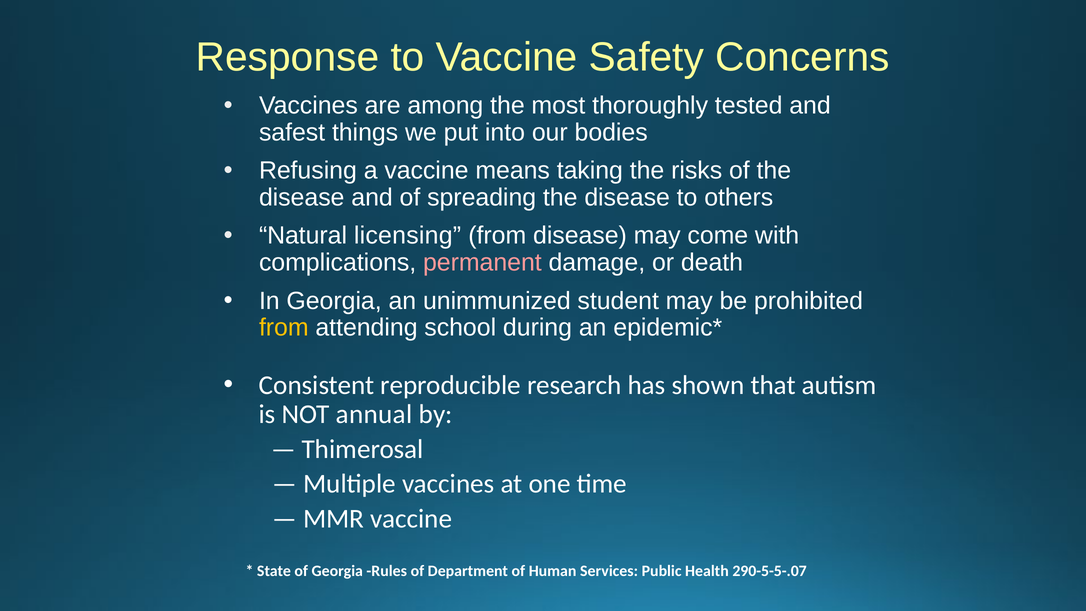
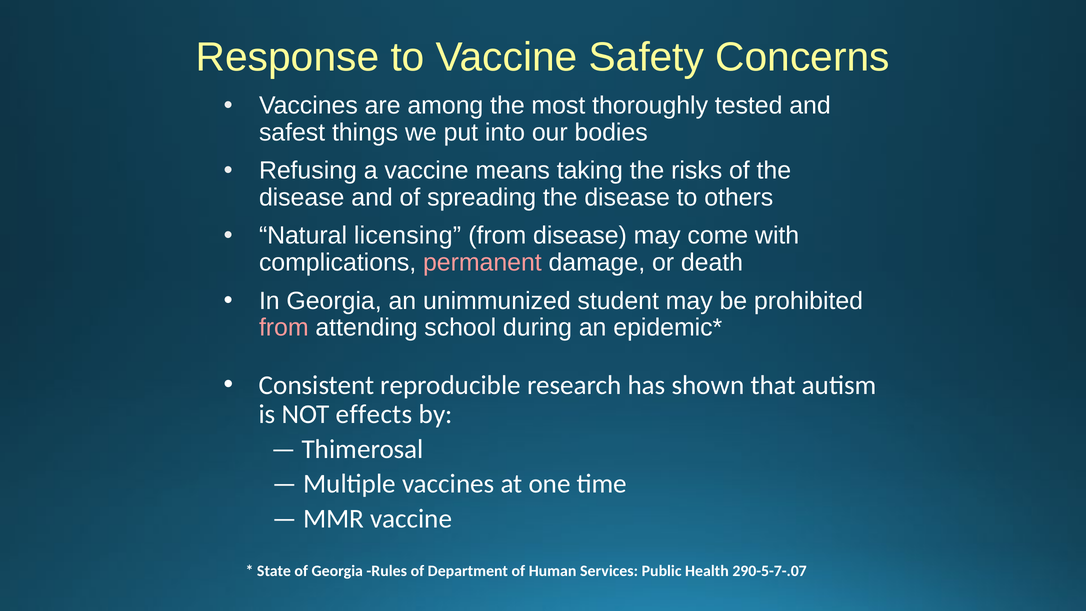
from at (284, 328) colour: yellow -> pink
annual: annual -> effects
290-5-5-.07: 290-5-5-.07 -> 290-5-7-.07
